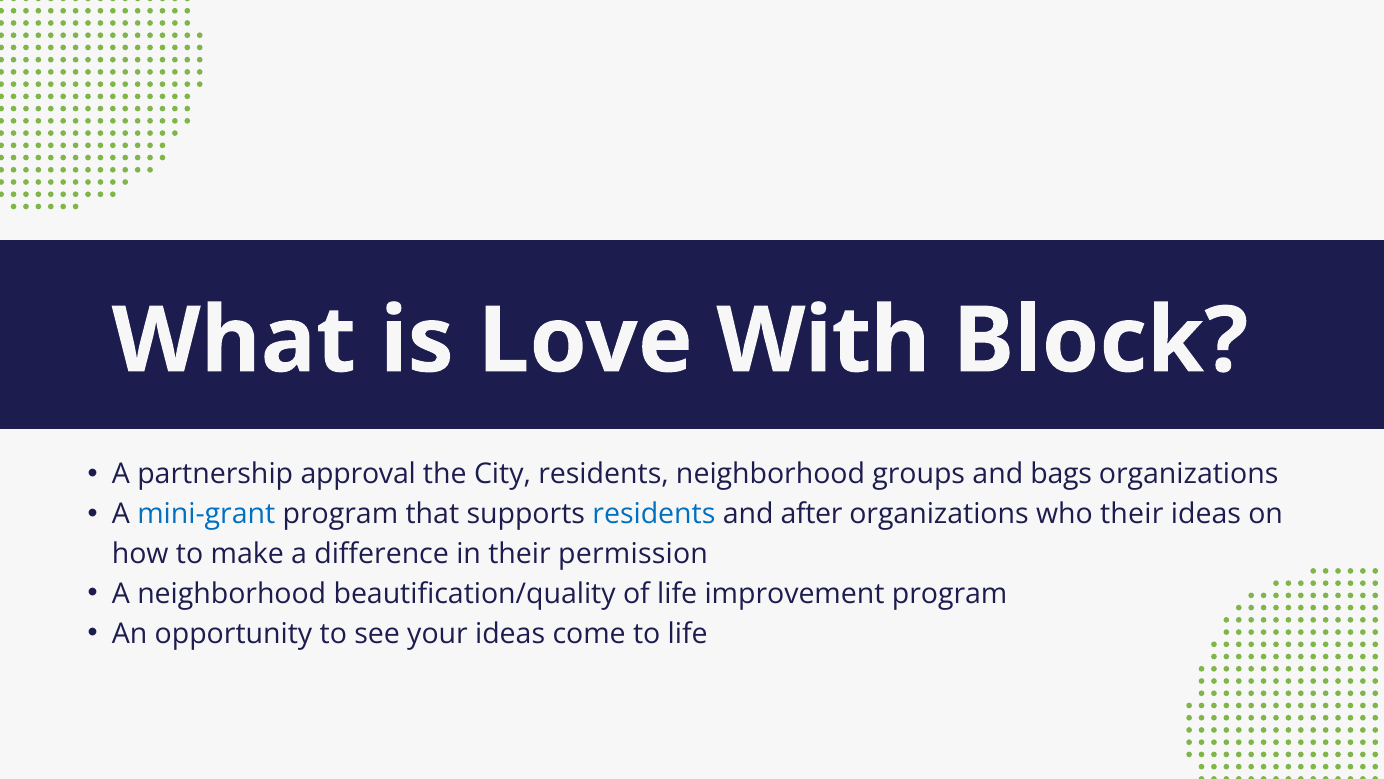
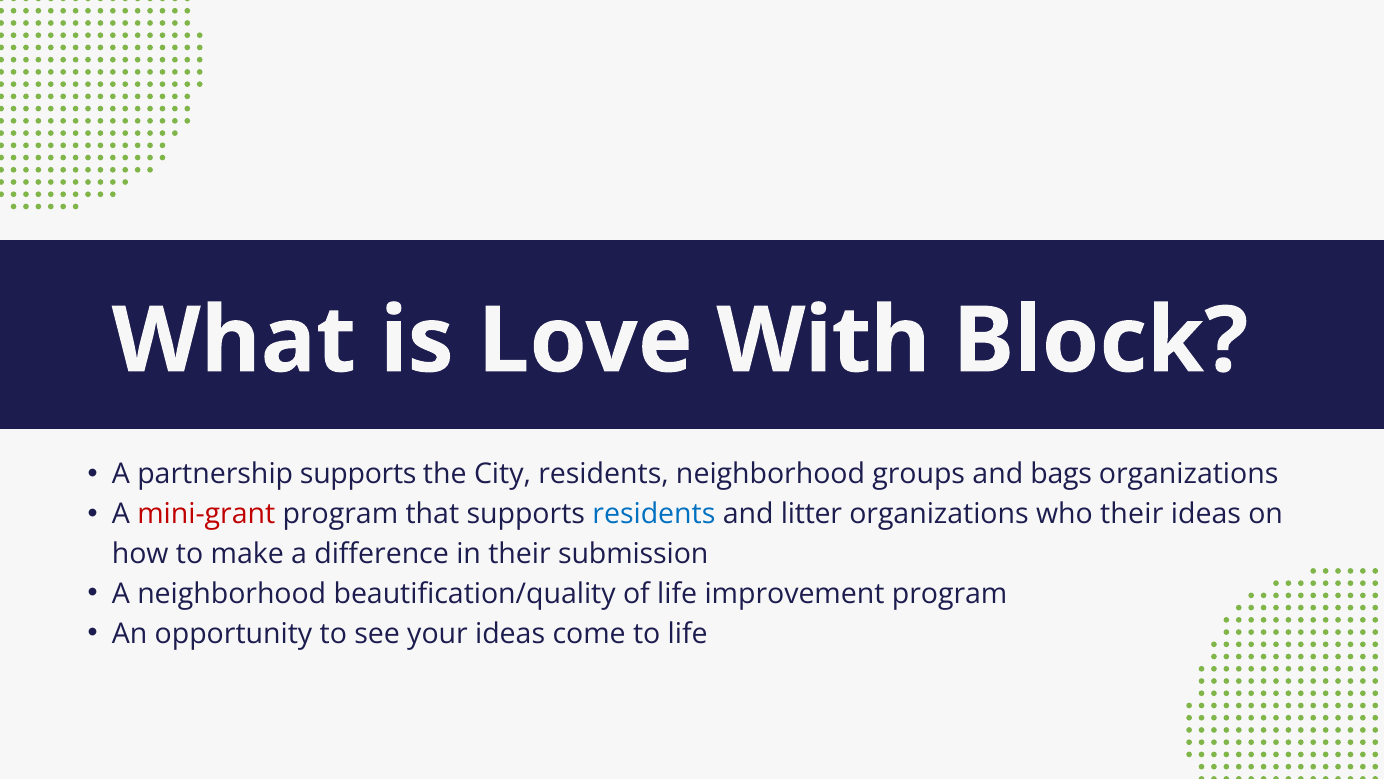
partnership approval: approval -> supports
mini-grant colour: blue -> red
after: after -> litter
permission: permission -> submission
